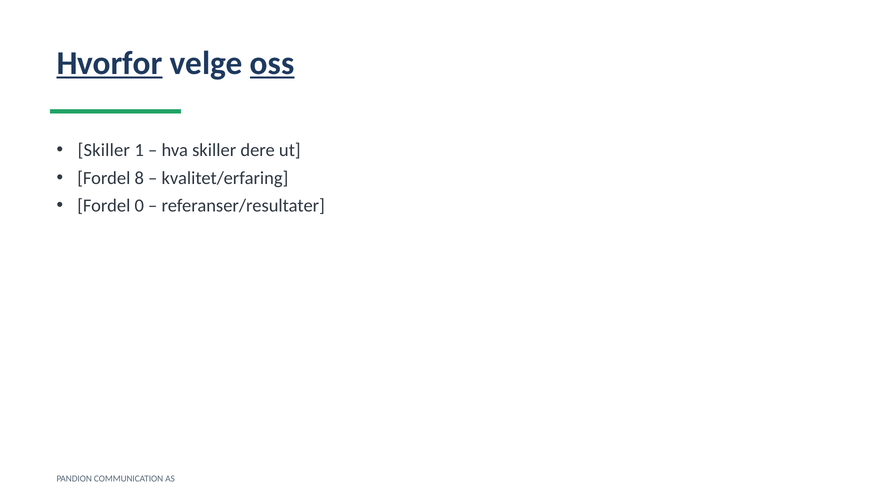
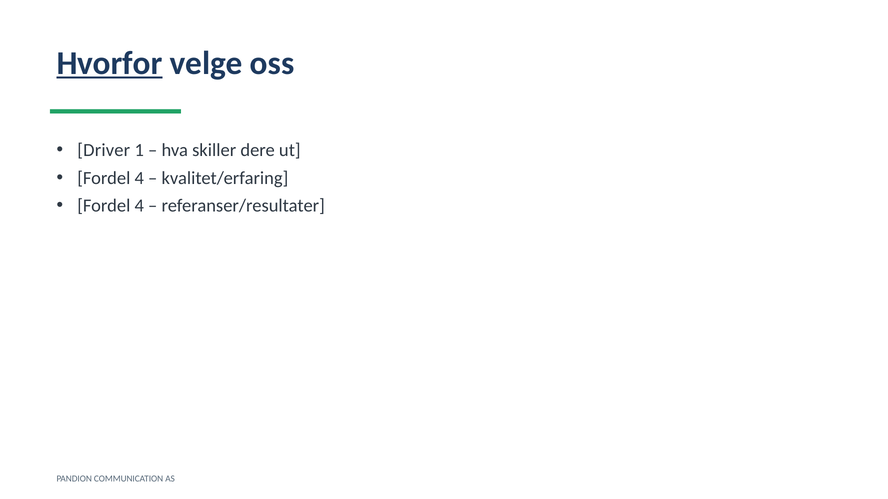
oss underline: present -> none
Skiller at (104, 150): Skiller -> Driver
8 at (139, 178): 8 -> 4
0 at (139, 206): 0 -> 4
